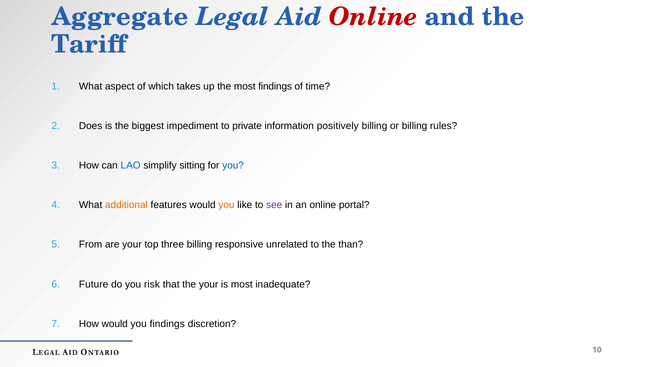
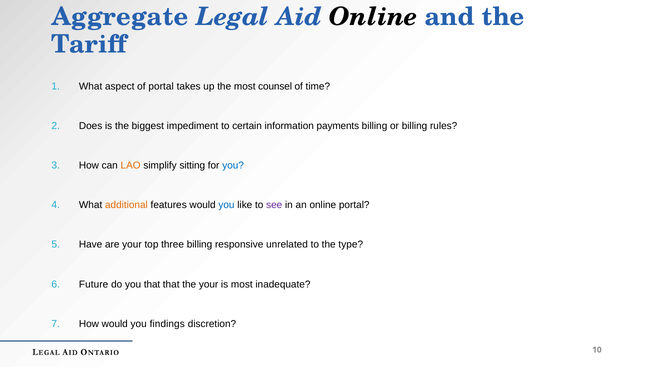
Online at (373, 17) colour: red -> black
of which: which -> portal
most findings: findings -> counsel
private: private -> certain
positively: positively -> payments
LAO colour: blue -> orange
you at (226, 205) colour: orange -> blue
From: From -> Have
than: than -> type
you risk: risk -> that
